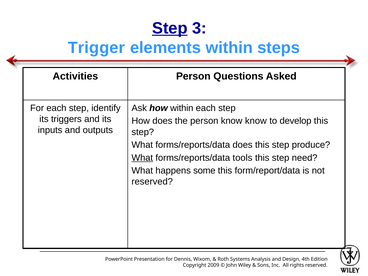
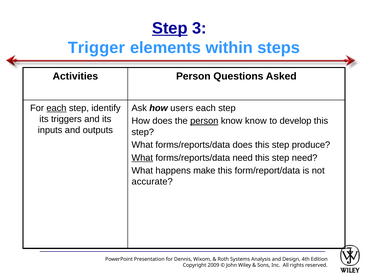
each at (56, 108) underline: none -> present
how within: within -> users
person at (204, 121) underline: none -> present
forms/reports/data tools: tools -> need
some: some -> make
reserved at (152, 182): reserved -> accurate
